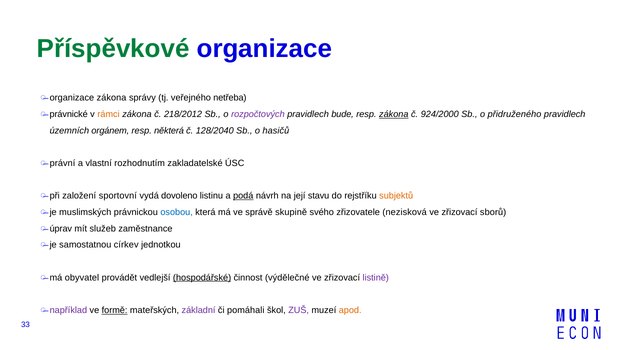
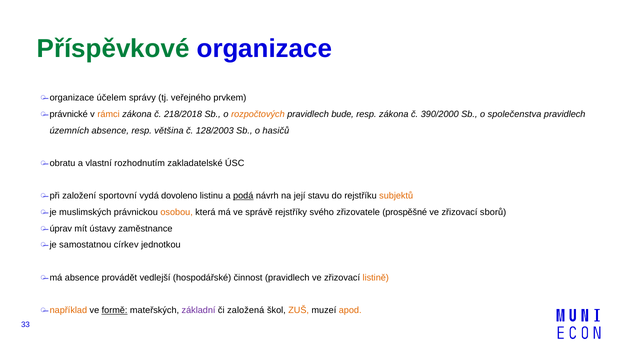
organizace zákona: zákona -> účelem
netřeba: netřeba -> prvkem
218/2012: 218/2012 -> 218/2018
rozpočtových colour: purple -> orange
zákona at (394, 114) underline: present -> none
924/2000: 924/2000 -> 390/2000
přidruženého: přidruženého -> společenstva
územních orgánem: orgánem -> absence
některá: některá -> většina
128/2040: 128/2040 -> 128/2003
právní: právní -> obratu
osobou colour: blue -> orange
skupině: skupině -> rejstříky
nezisková: nezisková -> prospěšné
služeb: služeb -> ústavy
má obyvatel: obyvatel -> absence
hospodářské underline: present -> none
činnost výdělečné: výdělečné -> pravidlech
listině colour: purple -> orange
například colour: purple -> orange
pomáhali: pomáhali -> založená
ZUŠ colour: purple -> orange
